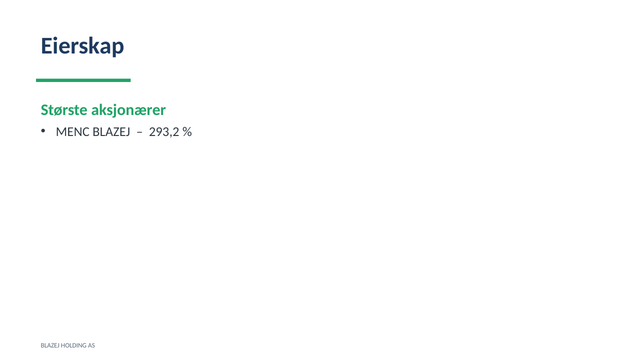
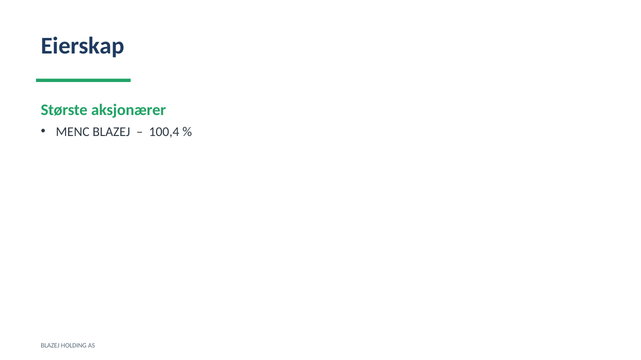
293,2: 293,2 -> 100,4
